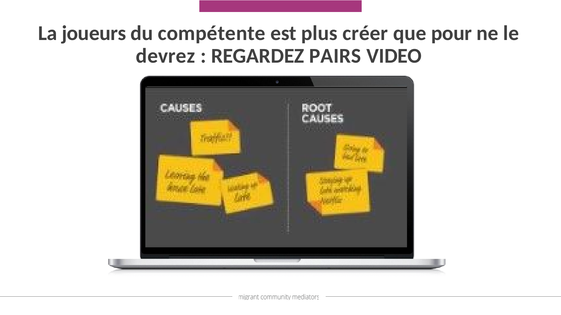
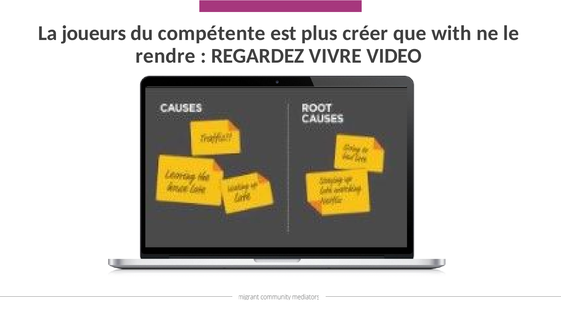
pour: pour -> with
devrez: devrez -> rendre
PAIRS: PAIRS -> VIVRE
